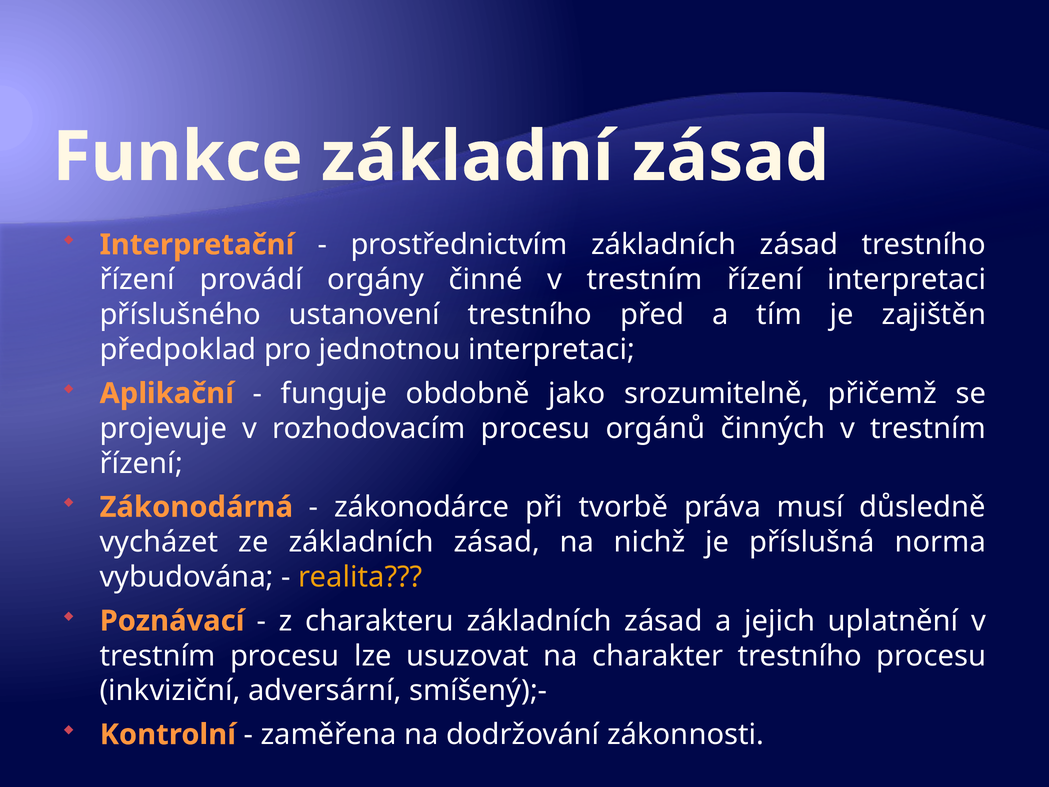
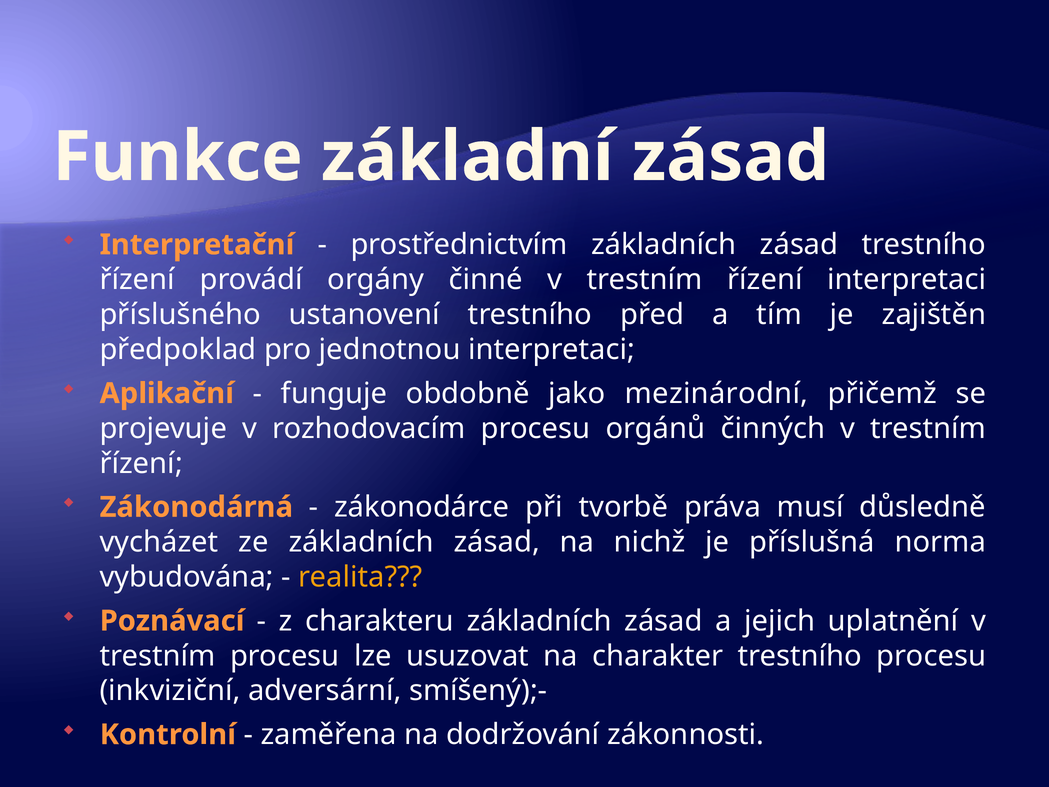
srozumitelně: srozumitelně -> mezinárodní
